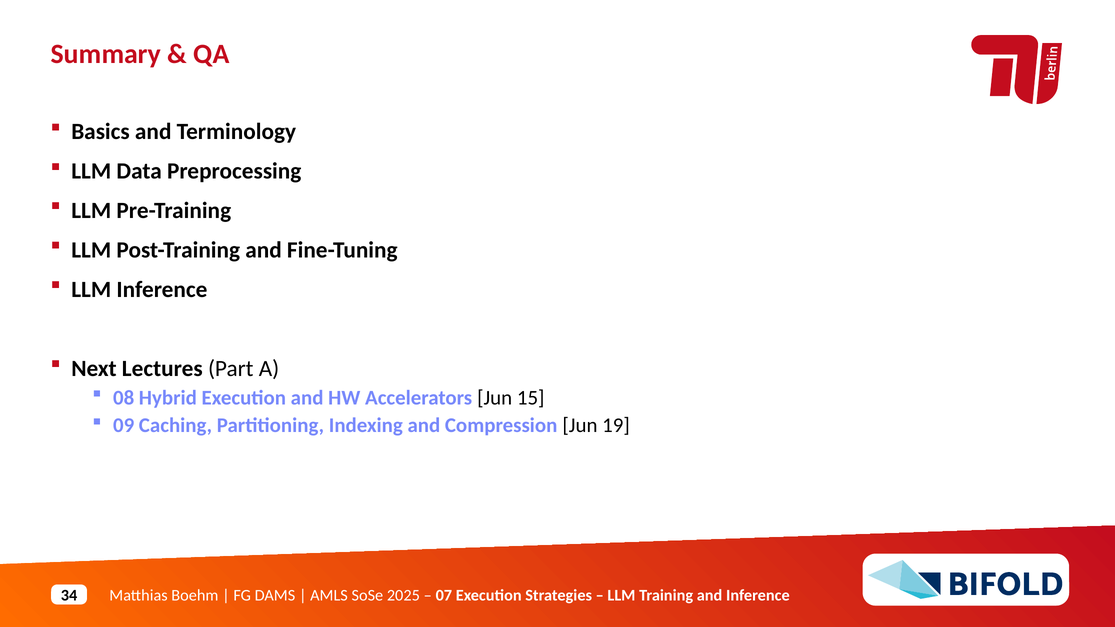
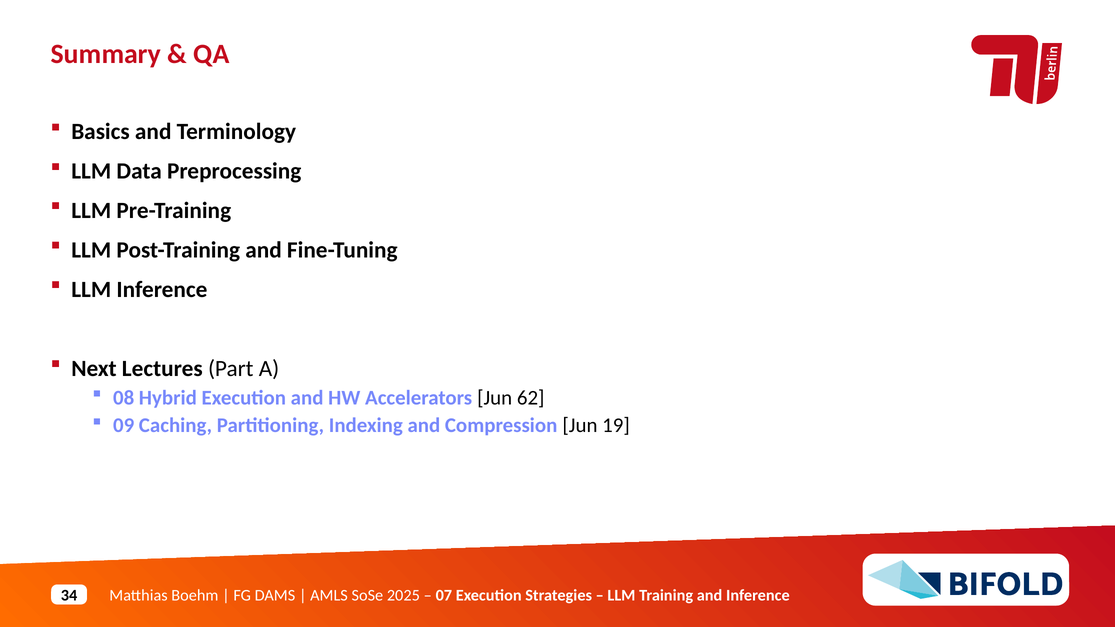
15: 15 -> 62
